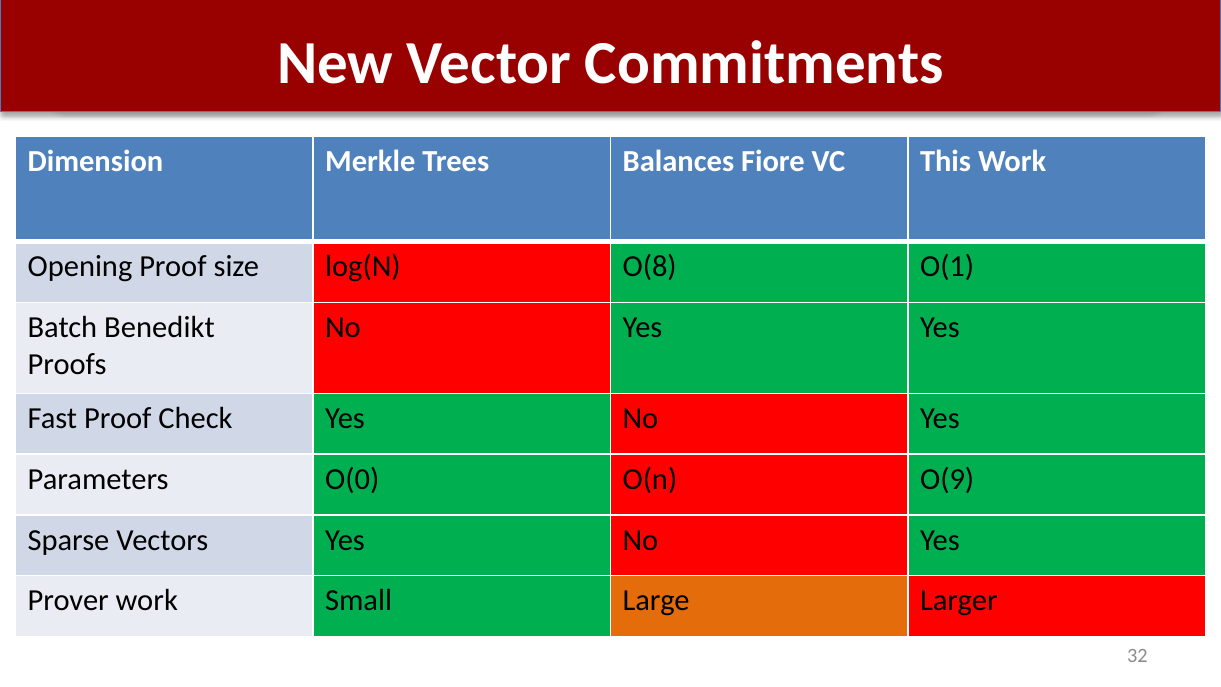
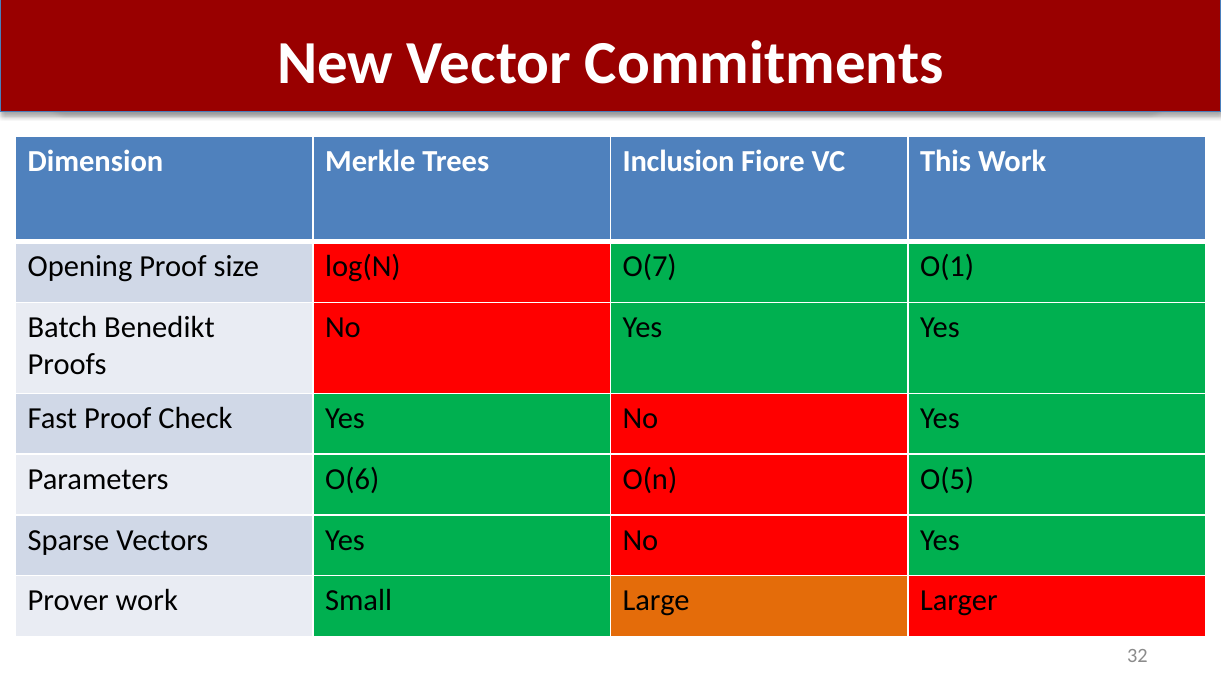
Balances: Balances -> Inclusion
O(8: O(8 -> O(7
O(0: O(0 -> O(6
O(9: O(9 -> O(5
